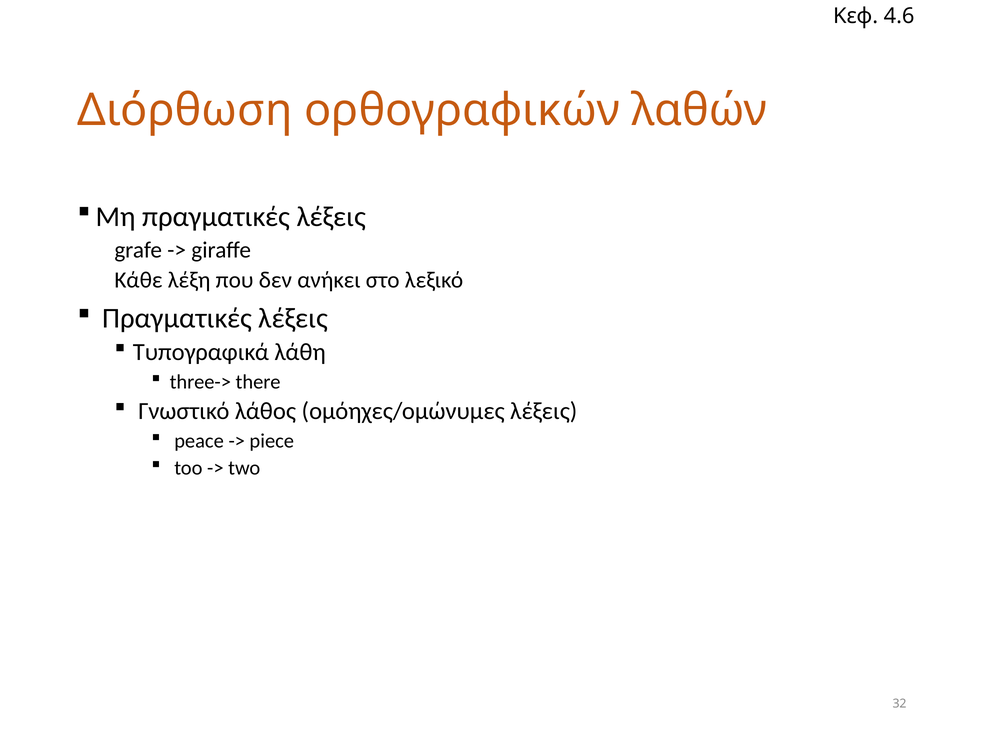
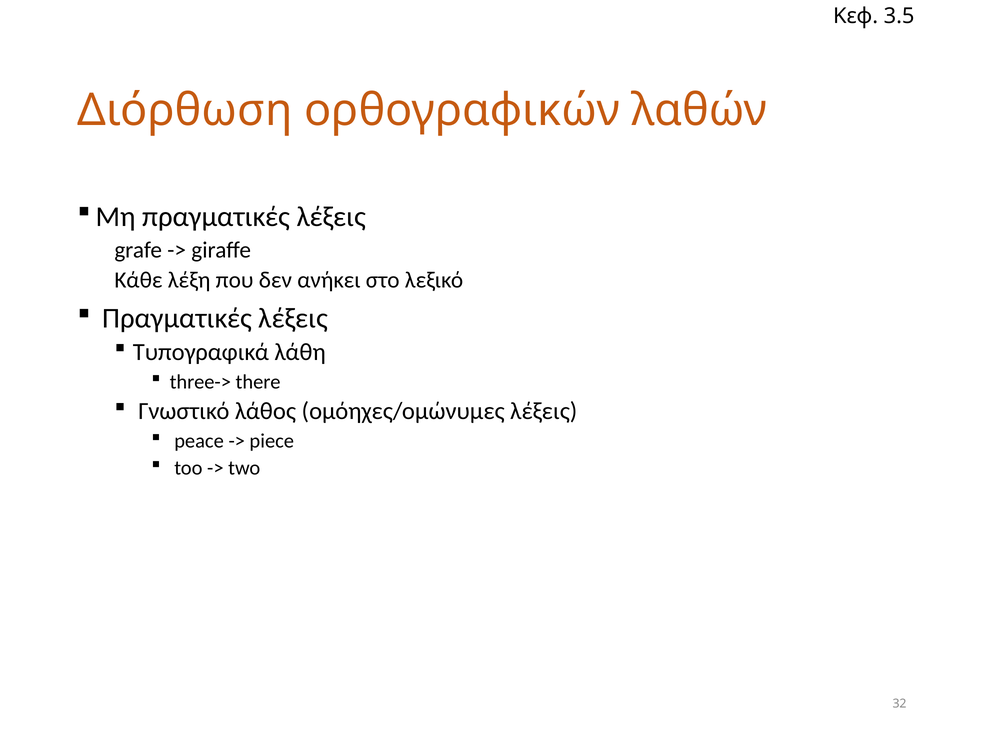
4.6: 4.6 -> 3.5
